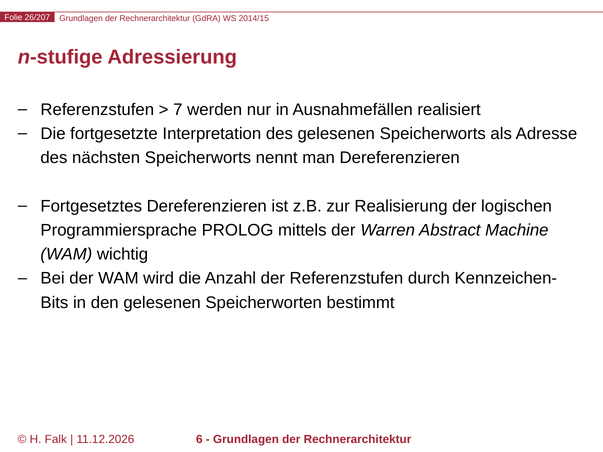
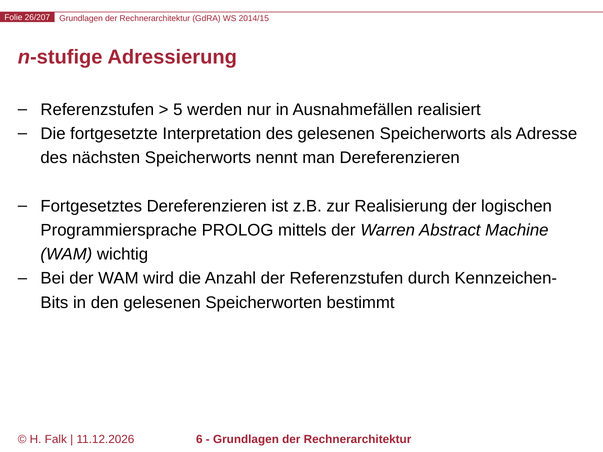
7: 7 -> 5
